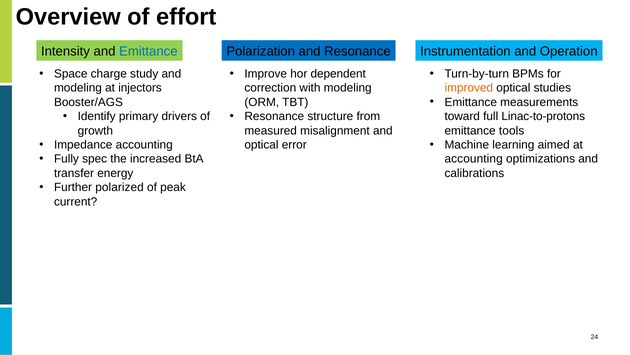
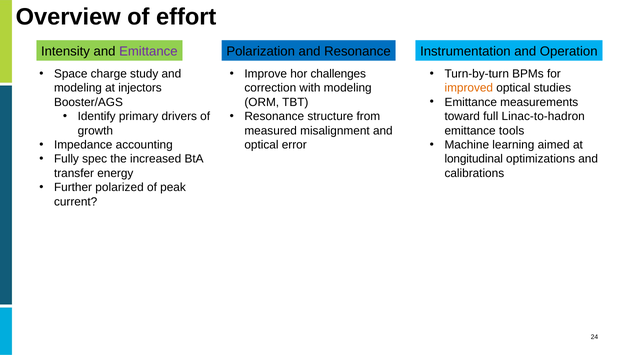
Emittance at (148, 51) colour: blue -> purple
dependent: dependent -> challenges
Linac-to-protons: Linac-to-protons -> Linac-to-hadron
accounting at (474, 159): accounting -> longitudinal
